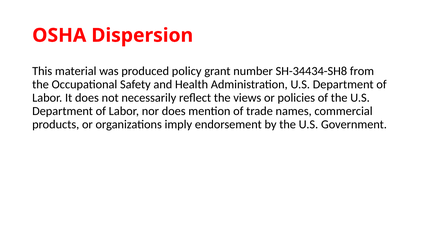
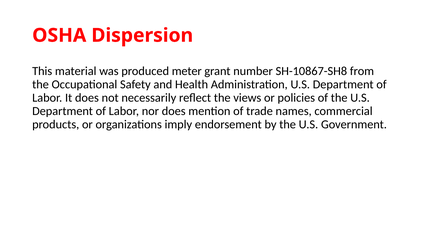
policy: policy -> meter
SH-34434-SH8: SH-34434-SH8 -> SH-10867-SH8
